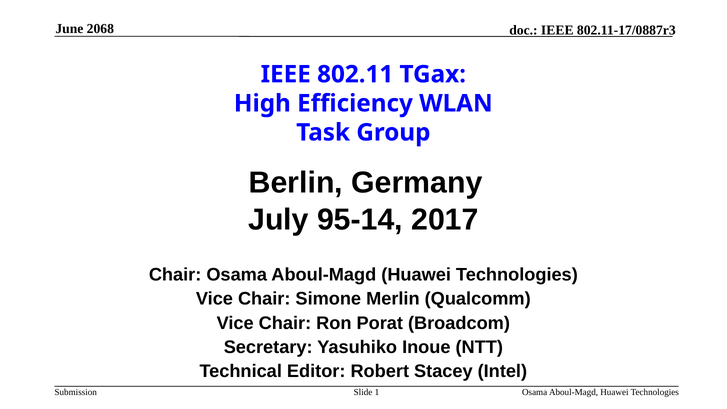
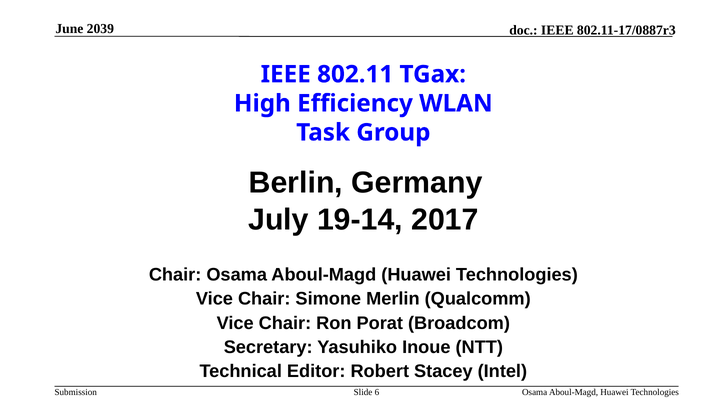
2068: 2068 -> 2039
95-14: 95-14 -> 19-14
1: 1 -> 6
